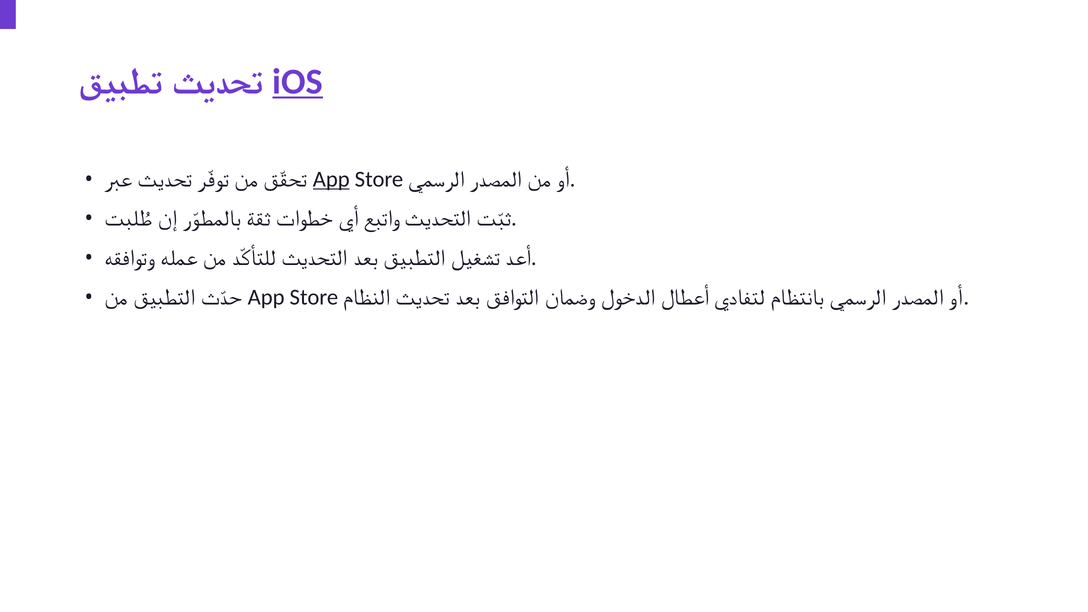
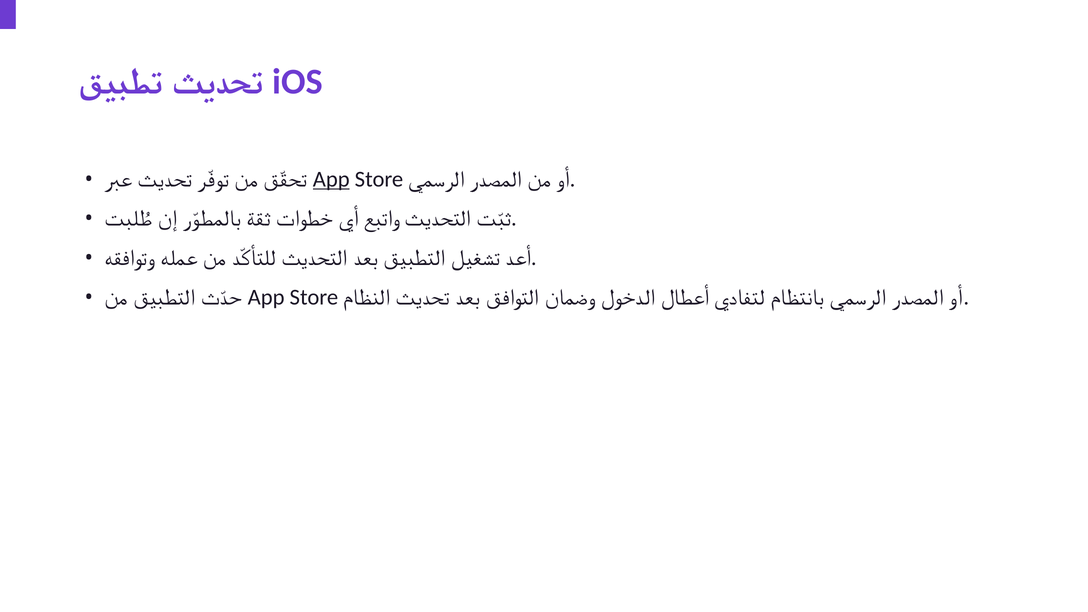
iOS underline: present -> none
